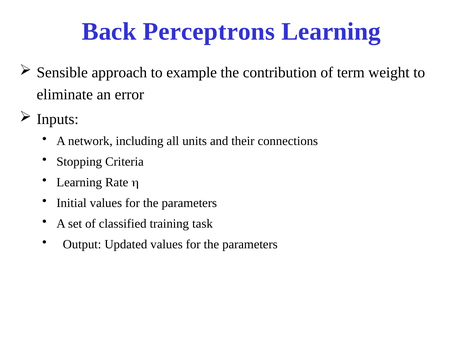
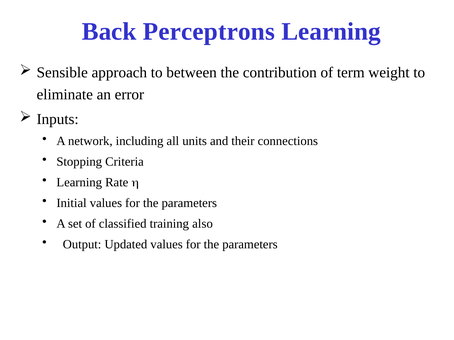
example: example -> between
task: task -> also
